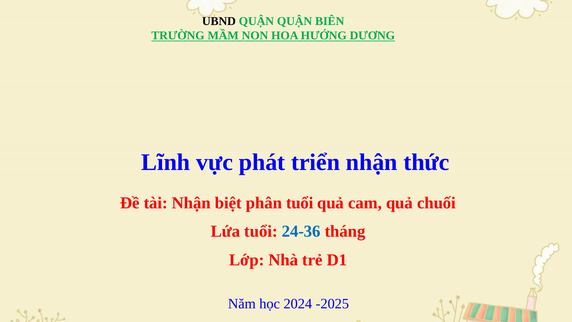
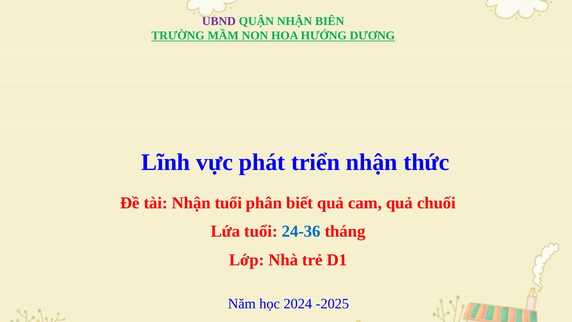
UBND colour: black -> purple
QUẬN QUẬN: QUẬN -> NHẬN
Nhận biệt: biệt -> tuổi
phân tuổi: tuổi -> biết
